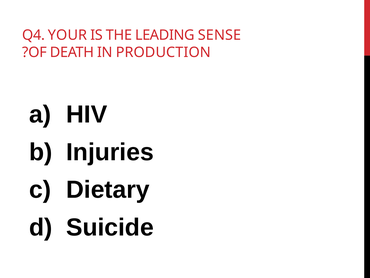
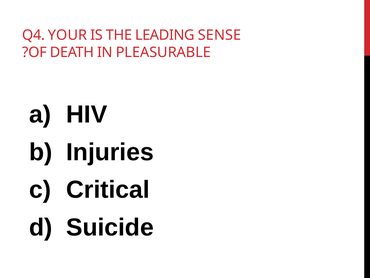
PRODUCTION: PRODUCTION -> PLEASURABLE
Dietary: Dietary -> Critical
